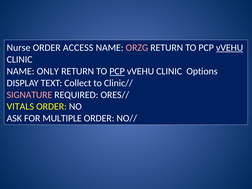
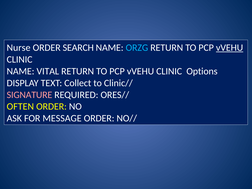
ACCESS: ACCESS -> SEARCH
ORZG colour: pink -> light blue
ONLY: ONLY -> VITAL
PCP at (117, 71) underline: present -> none
VITALS: VITALS -> OFTEN
MULTIPLE: MULTIPLE -> MESSAGE
